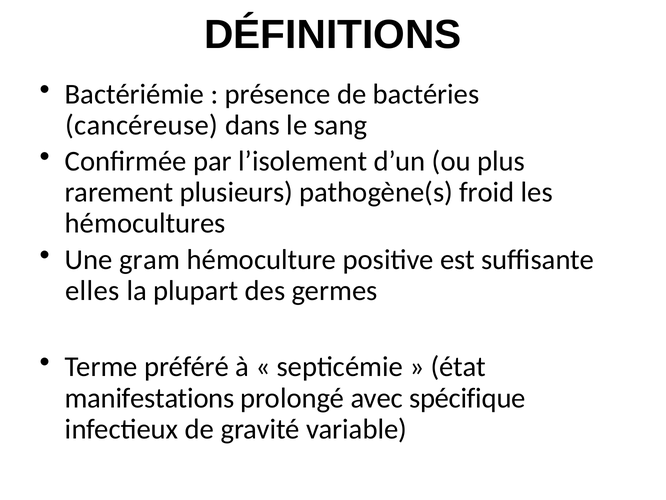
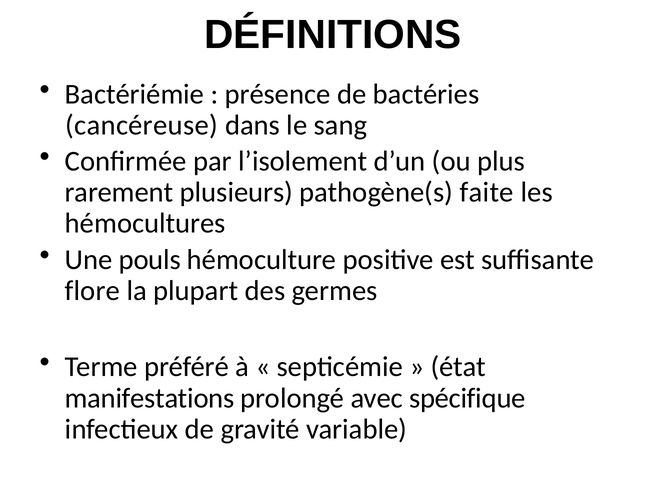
froid: froid -> faite
gram: gram -> pouls
elles: elles -> flore
